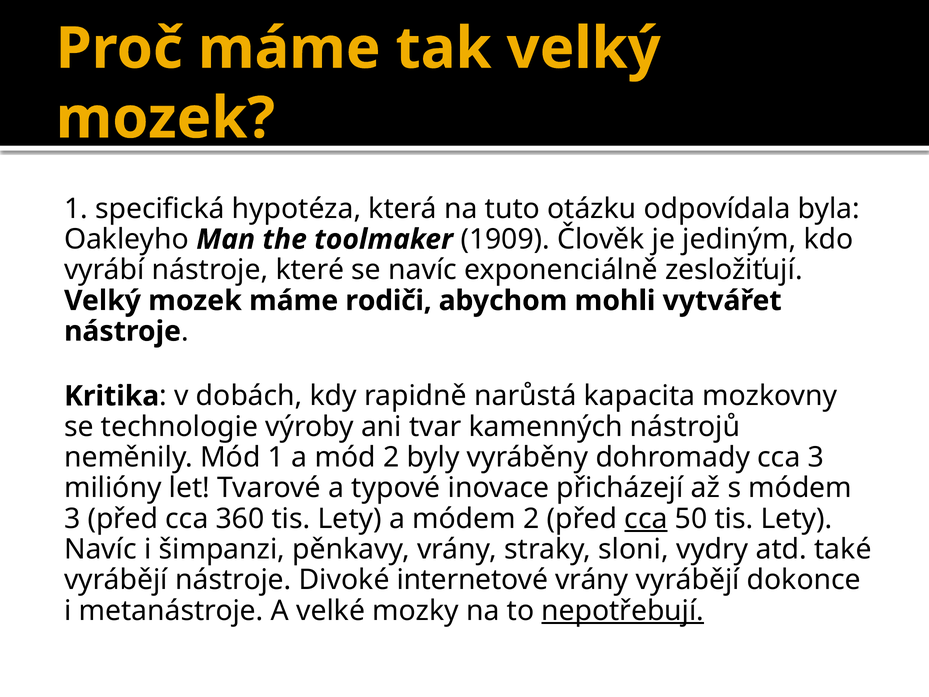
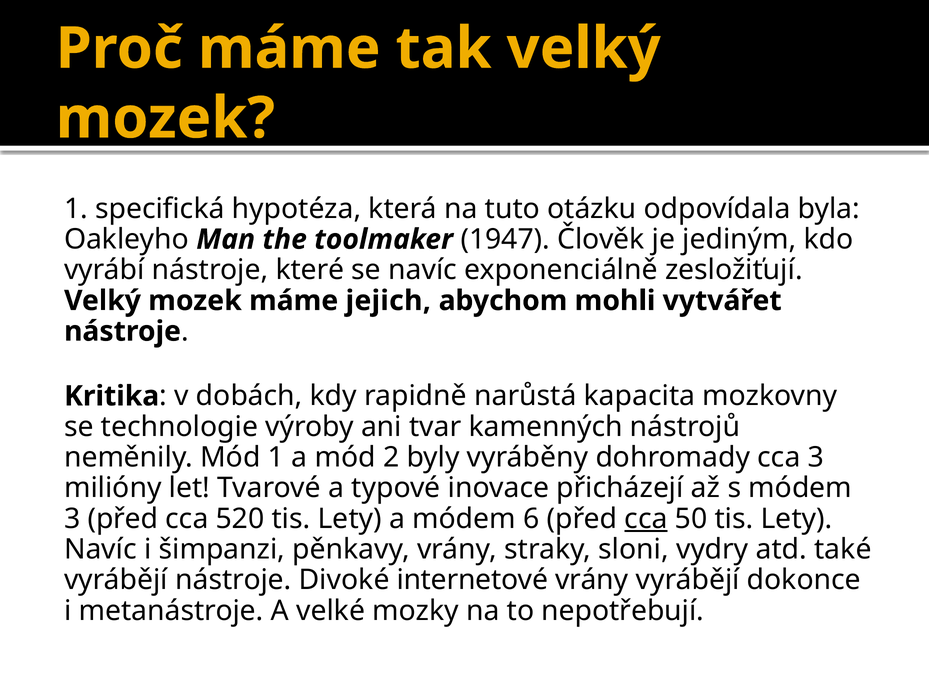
1909: 1909 -> 1947
rodiči: rodiči -> jejich
360: 360 -> 520
módem 2: 2 -> 6
nepotřebují underline: present -> none
